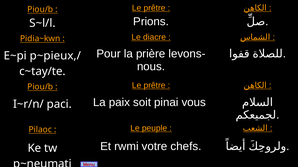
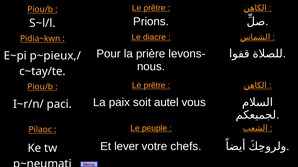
pinai: pinai -> autel
rwmi: rwmi -> lever
